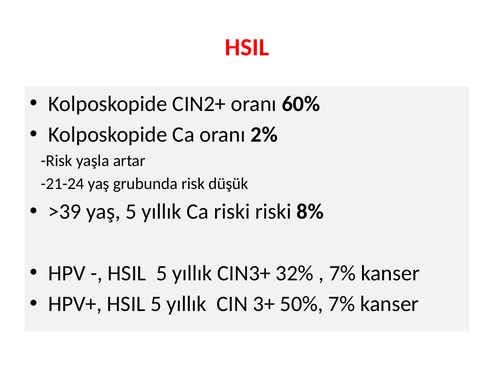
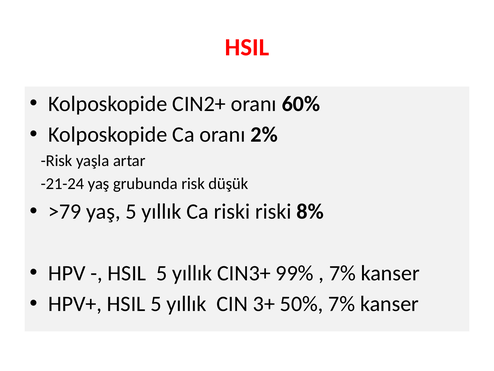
>39: >39 -> >79
32%: 32% -> 99%
